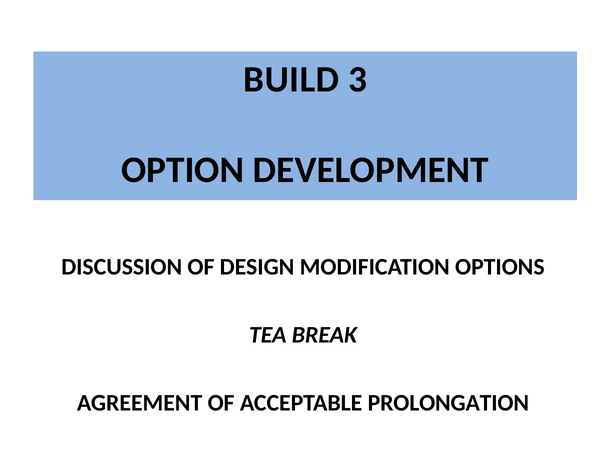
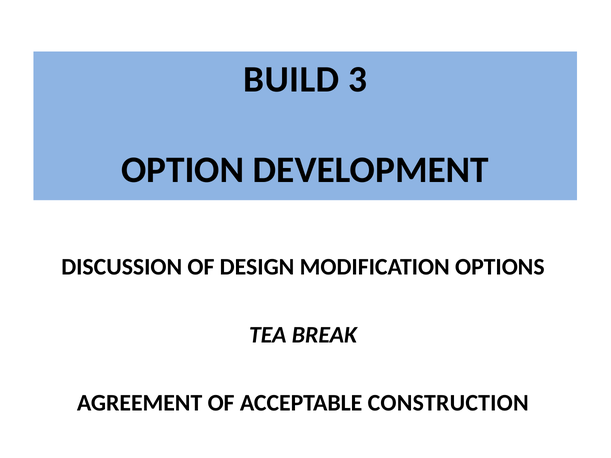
PROLONGATION: PROLONGATION -> CONSTRUCTION
